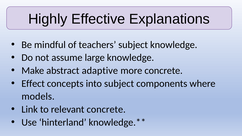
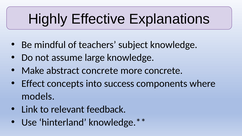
abstract adaptive: adaptive -> concrete
into subject: subject -> success
relevant concrete: concrete -> feedback
